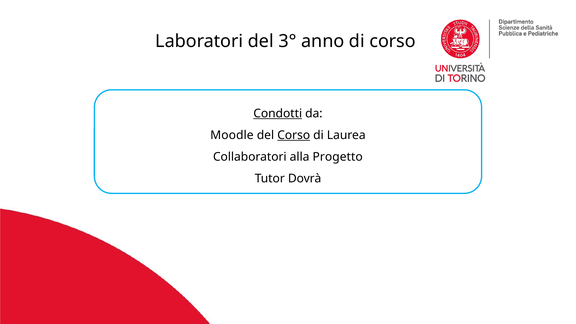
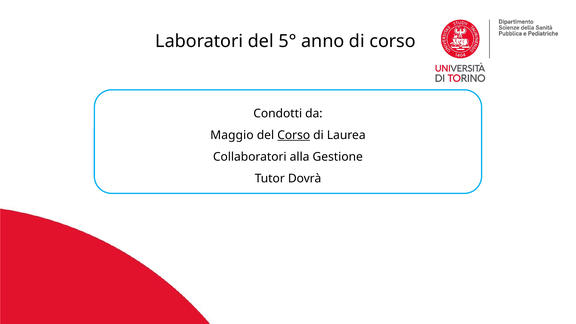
3°: 3° -> 5°
Condotti underline: present -> none
Moodle: Moodle -> Maggio
Progetto: Progetto -> Gestione
